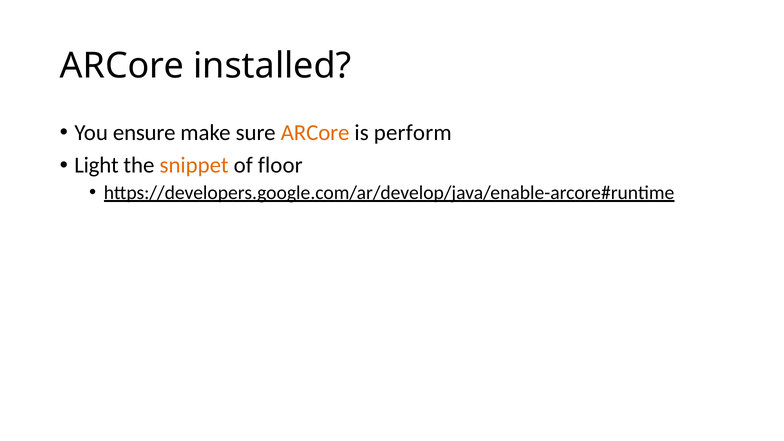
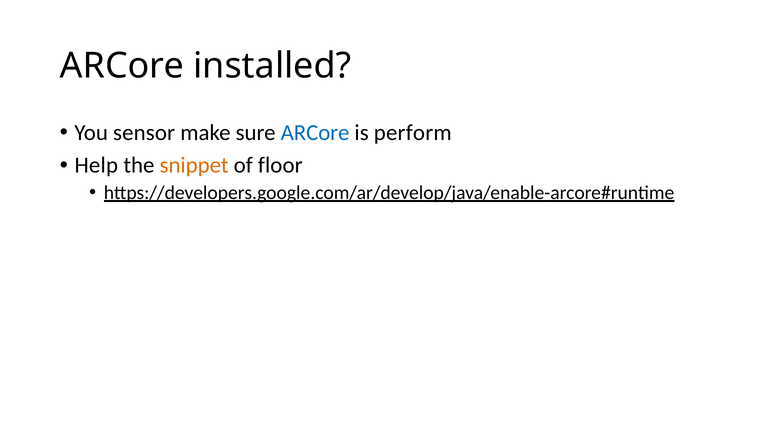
ensure: ensure -> sensor
ARCore at (315, 133) colour: orange -> blue
Light: Light -> Help
